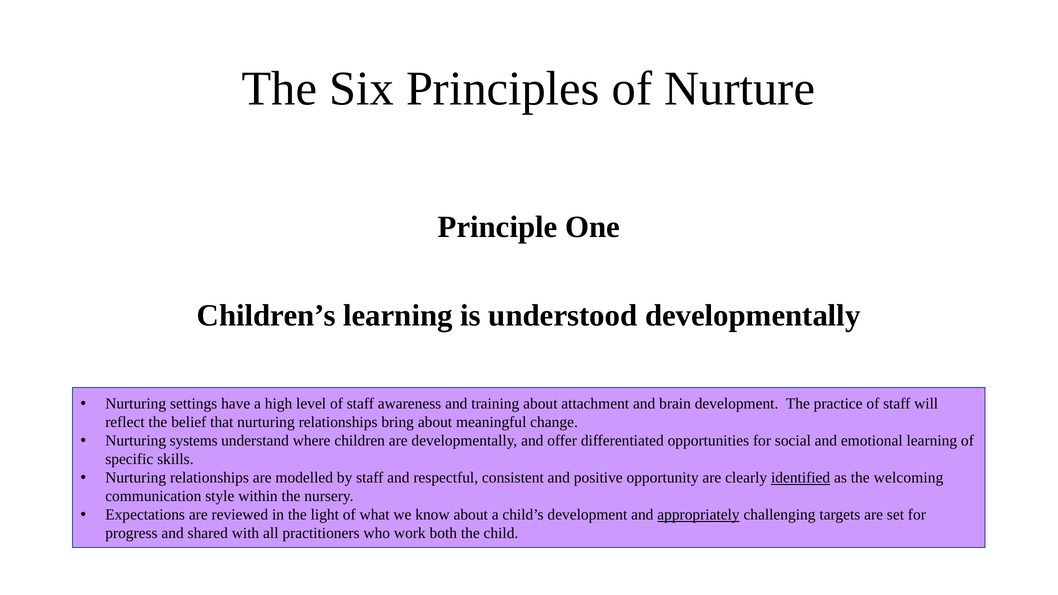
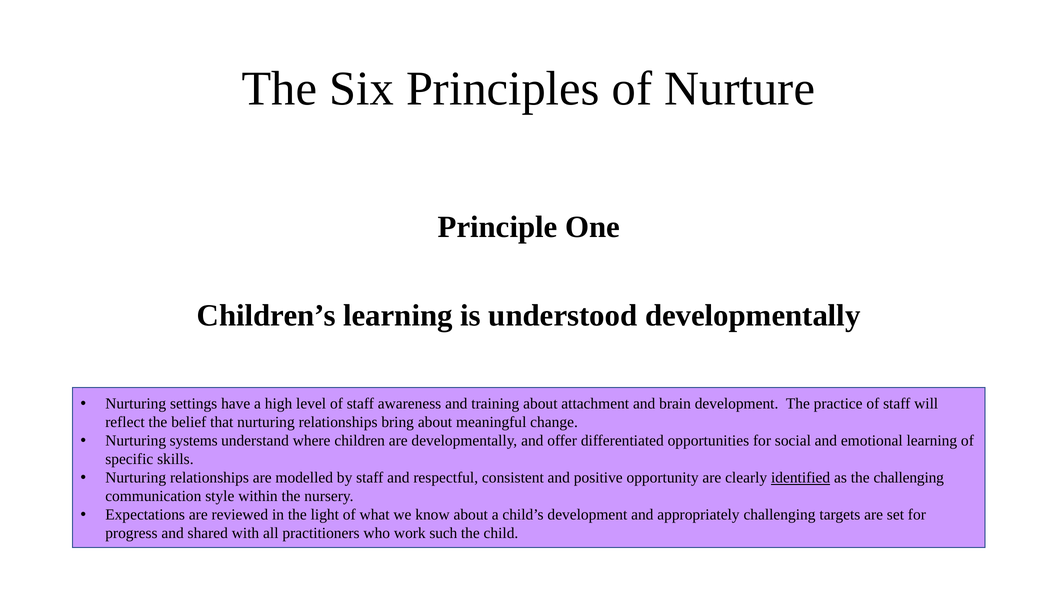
the welcoming: welcoming -> challenging
appropriately underline: present -> none
both: both -> such
